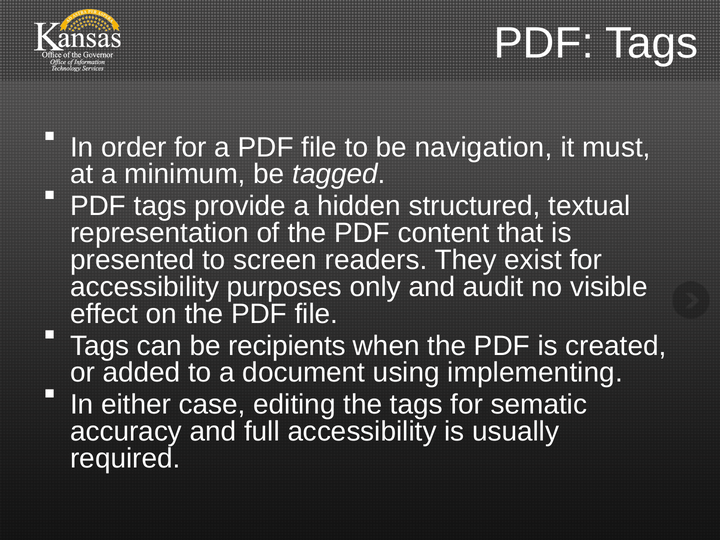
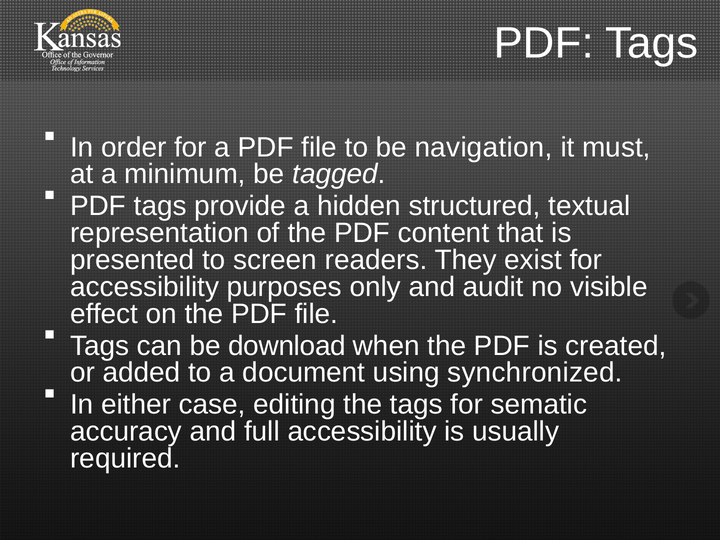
recipients: recipients -> download
implementing: implementing -> synchronized
